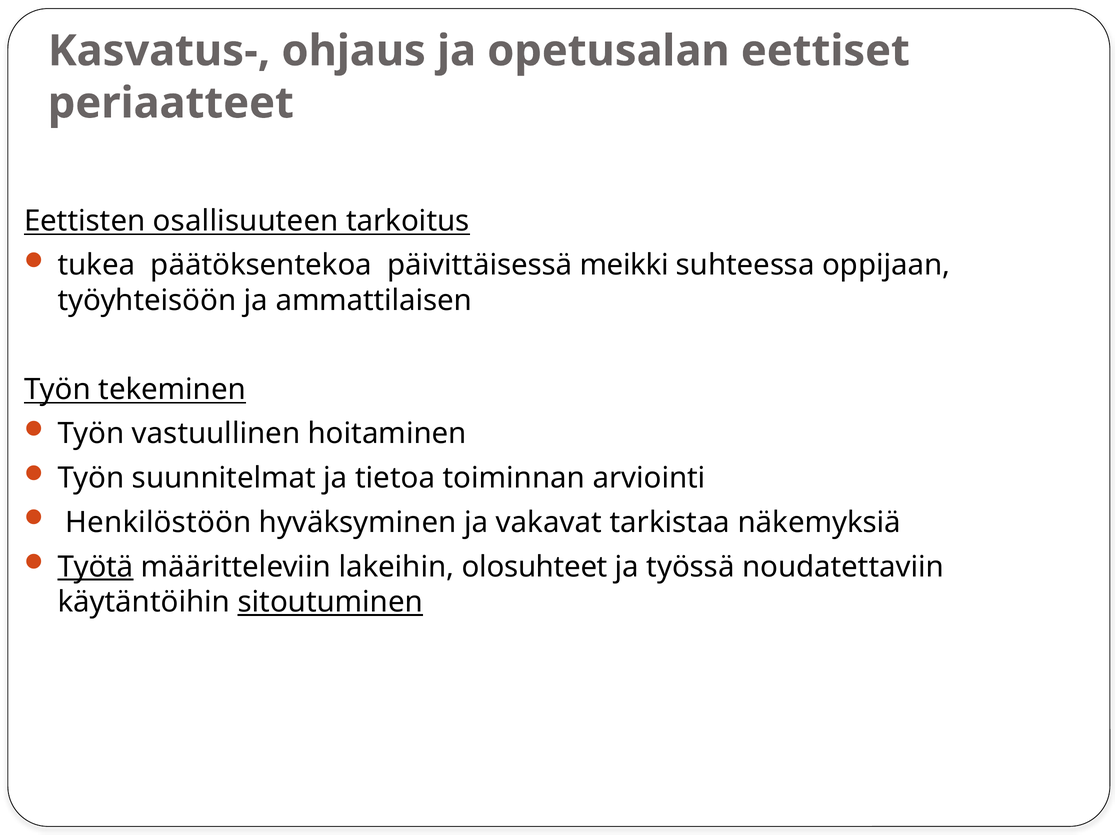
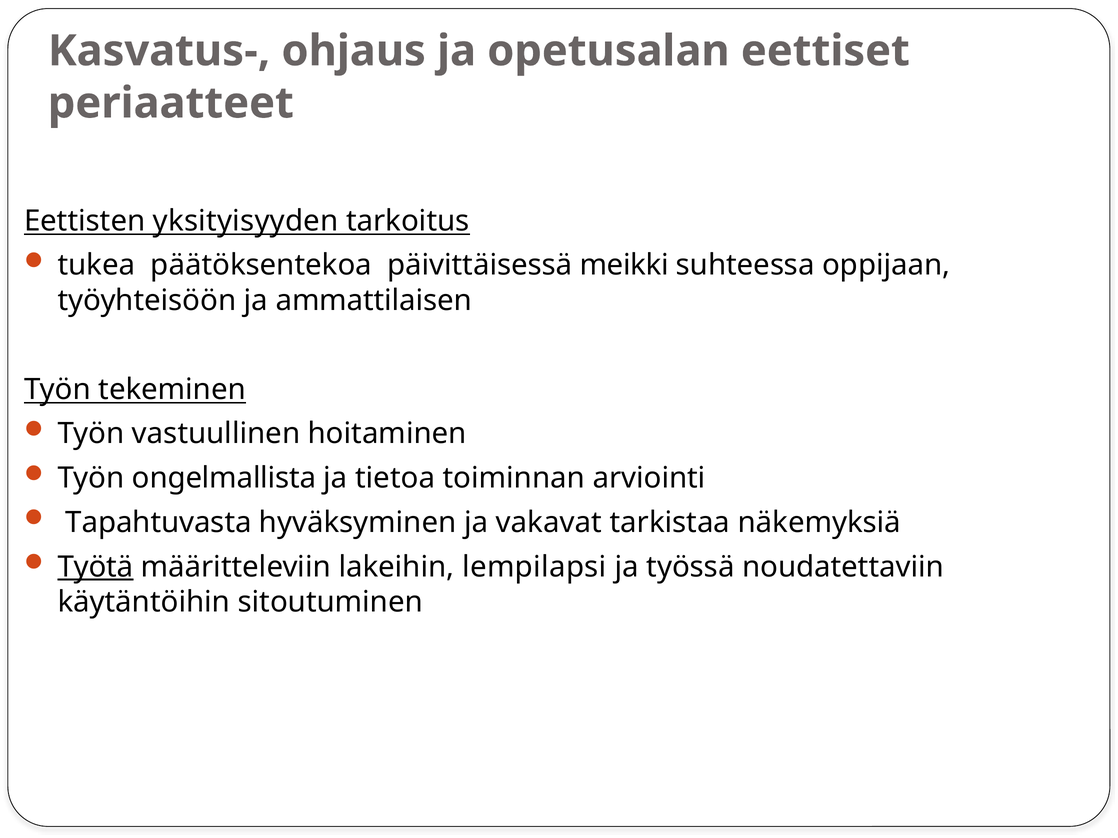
osallisuuteen: osallisuuteen -> yksityisyyden
suunnitelmat: suunnitelmat -> ongelmallista
Henkilöstöön: Henkilöstöön -> Tapahtuvasta
olosuhteet: olosuhteet -> lempilapsi
sitoutuminen underline: present -> none
